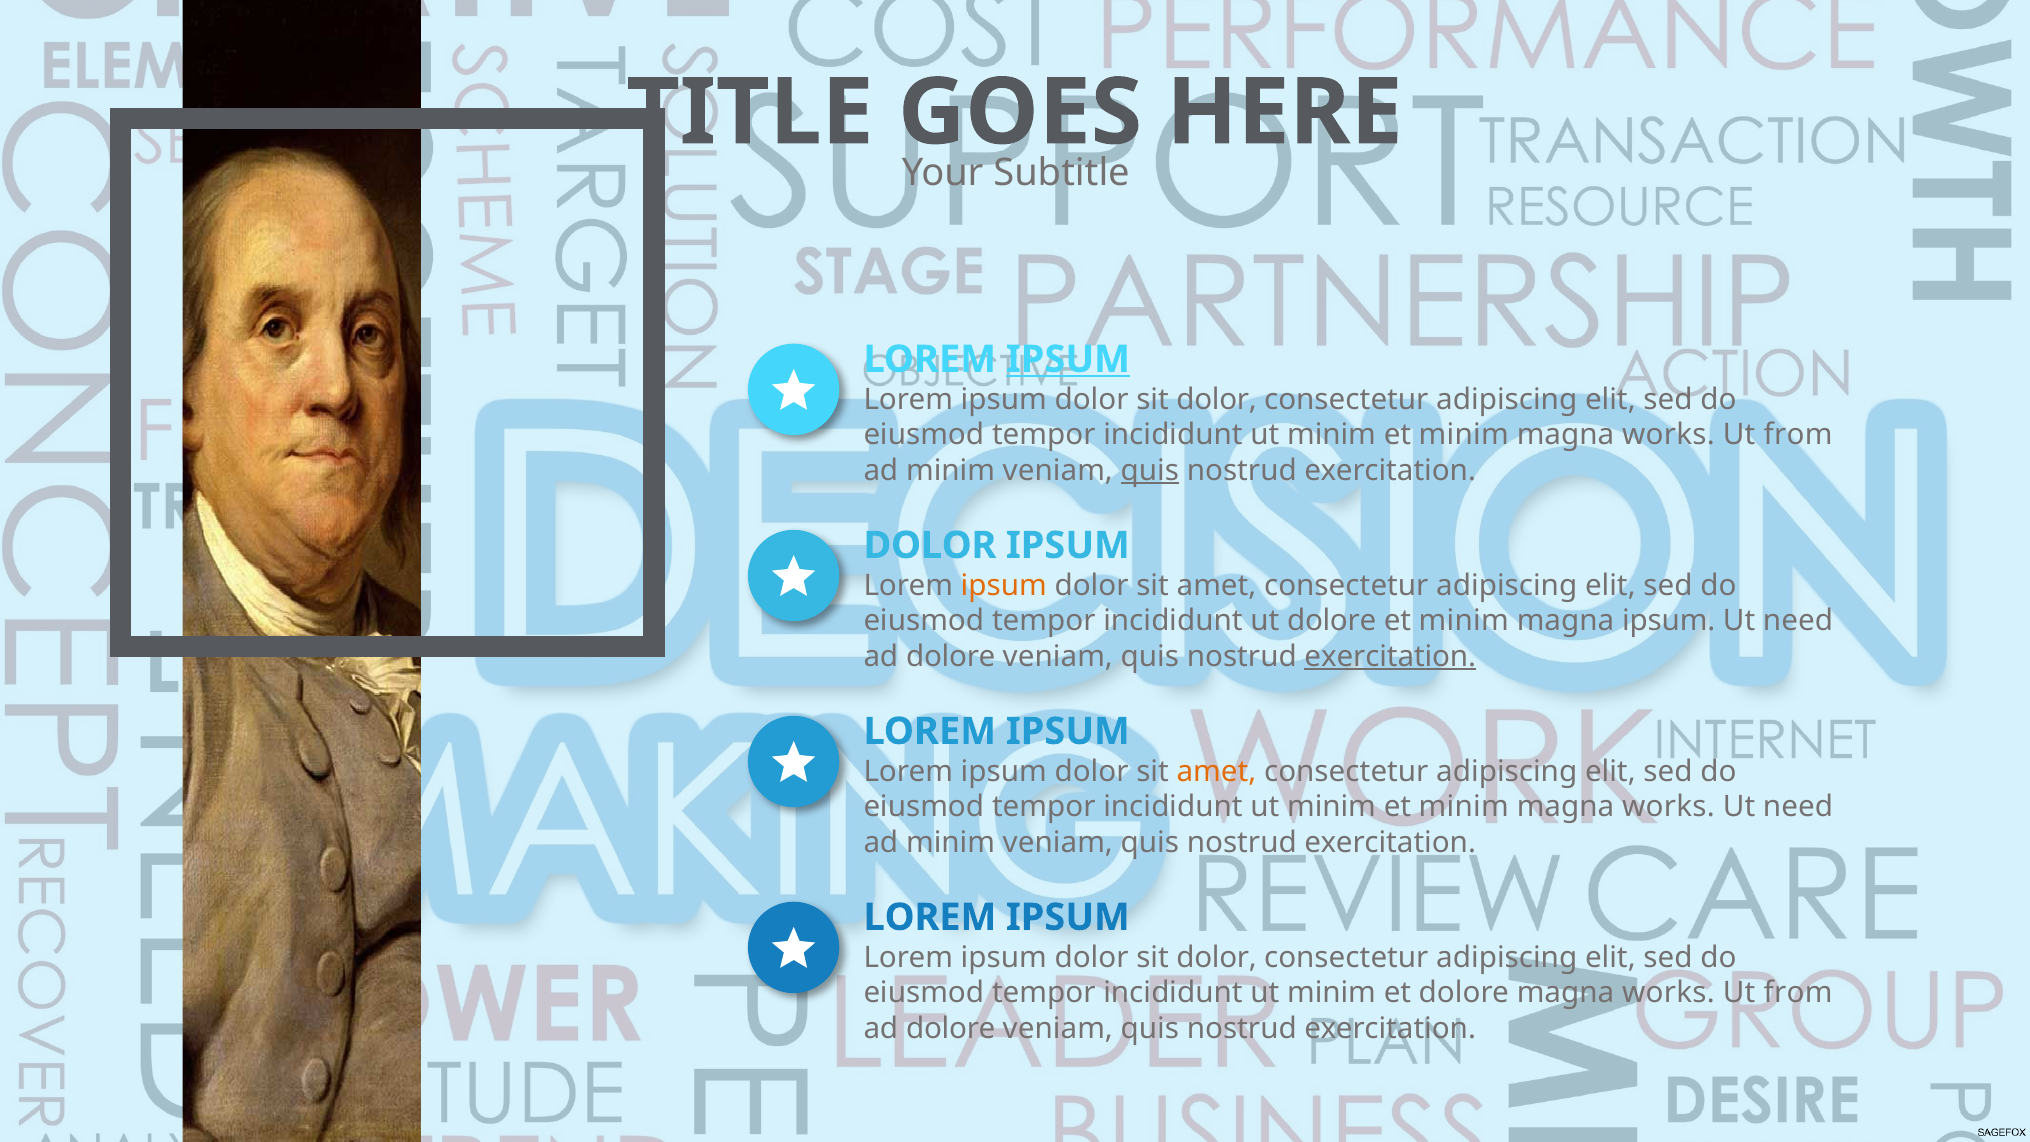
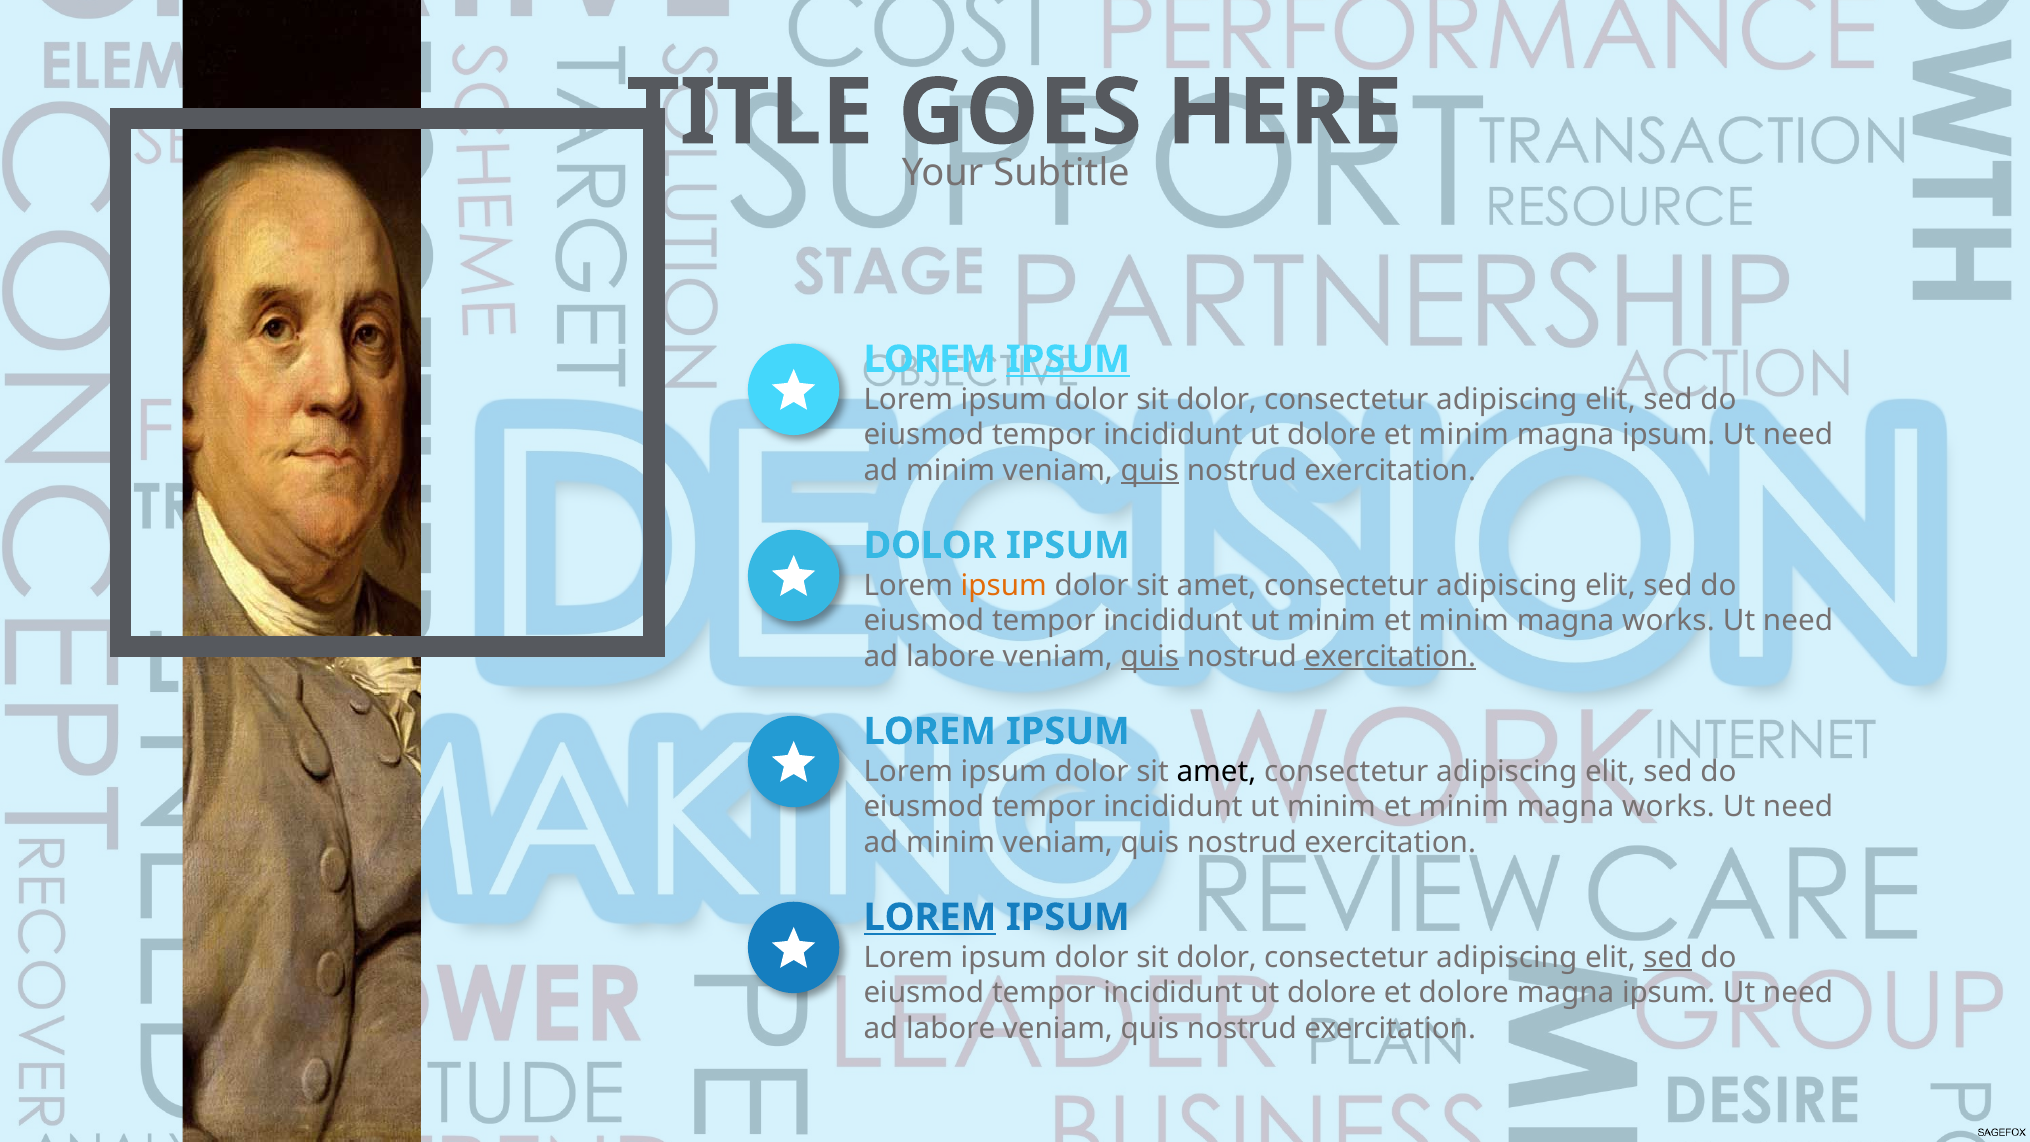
minim at (1332, 435): minim -> dolore
works at (1668, 435): works -> ipsum
from at (1798, 435): from -> need
dolore at (1332, 621): dolore -> minim
ipsum at (1669, 621): ipsum -> works
dolore at (951, 656): dolore -> labore
quis at (1150, 656) underline: none -> present
amet at (1216, 771) colour: orange -> black
LOREM at (930, 917) underline: none -> present
sed at (1668, 957) underline: none -> present
minim at (1332, 993): minim -> dolore
dolore magna works: works -> ipsum
from at (1798, 993): from -> need
dolore at (951, 1028): dolore -> labore
